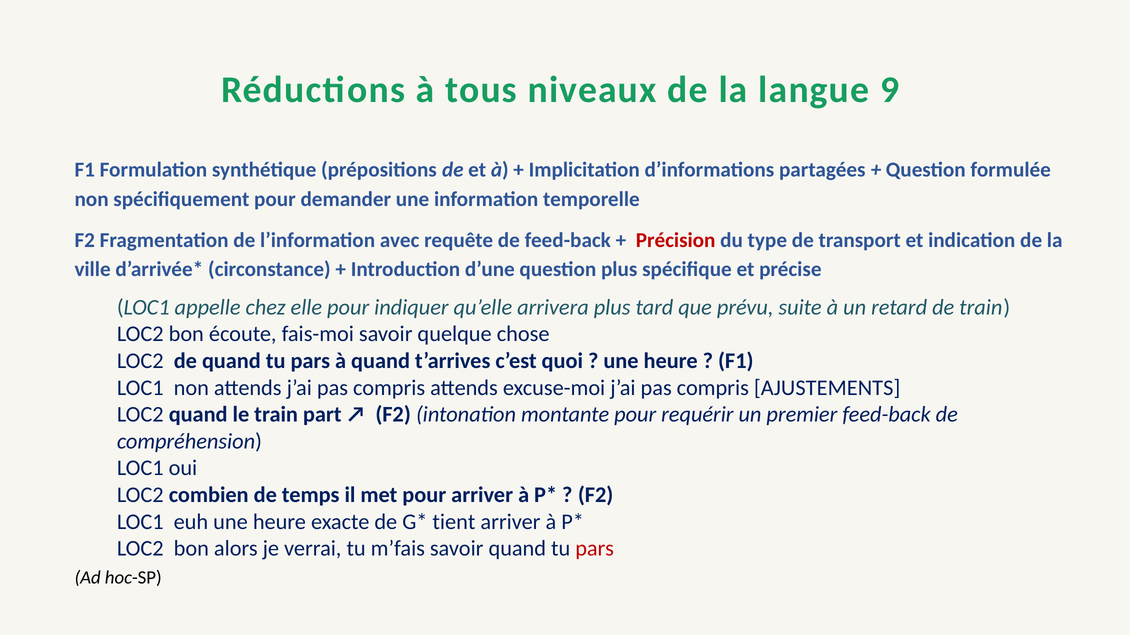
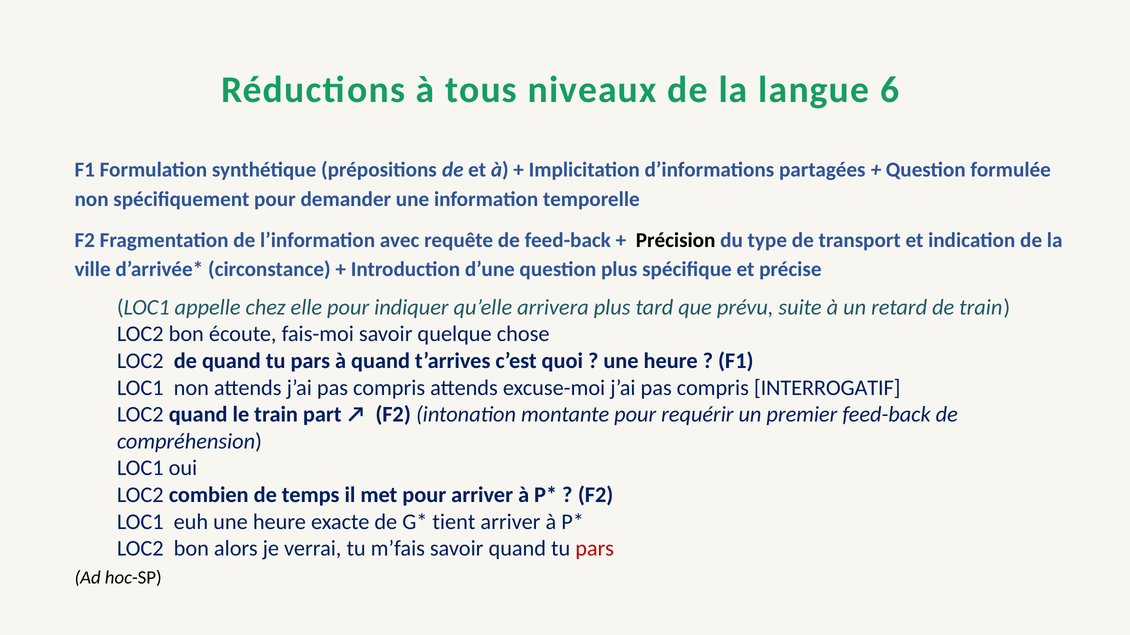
9: 9 -> 6
Précision colour: red -> black
AJUSTEMENTS: AJUSTEMENTS -> INTERROGATIF
